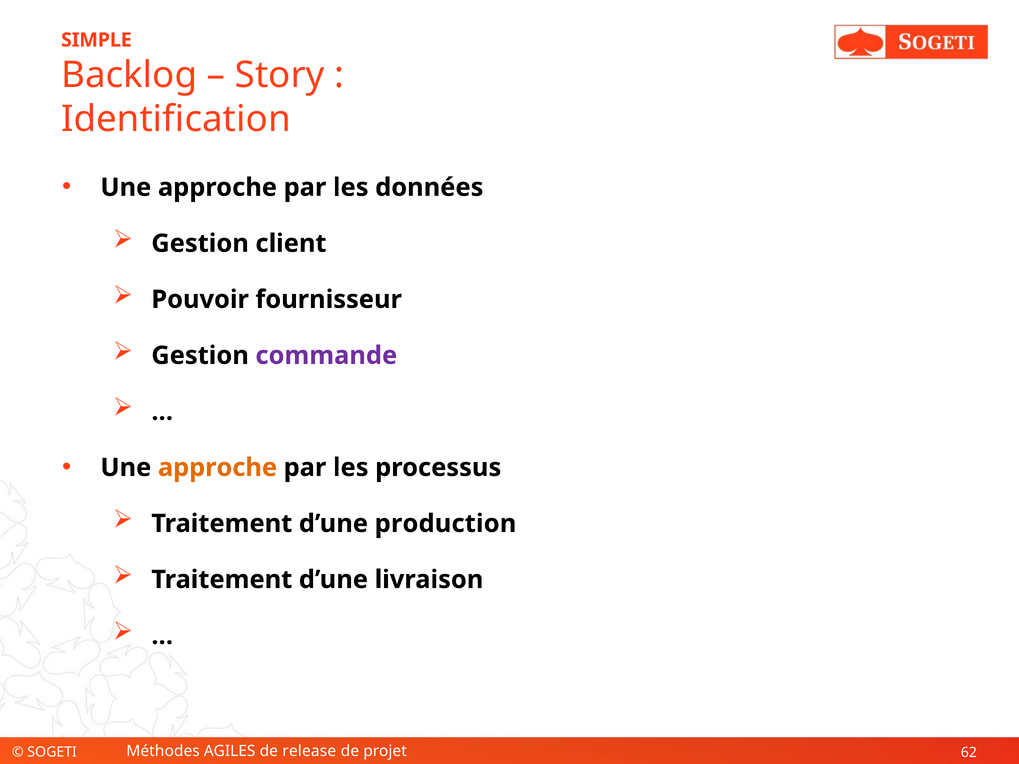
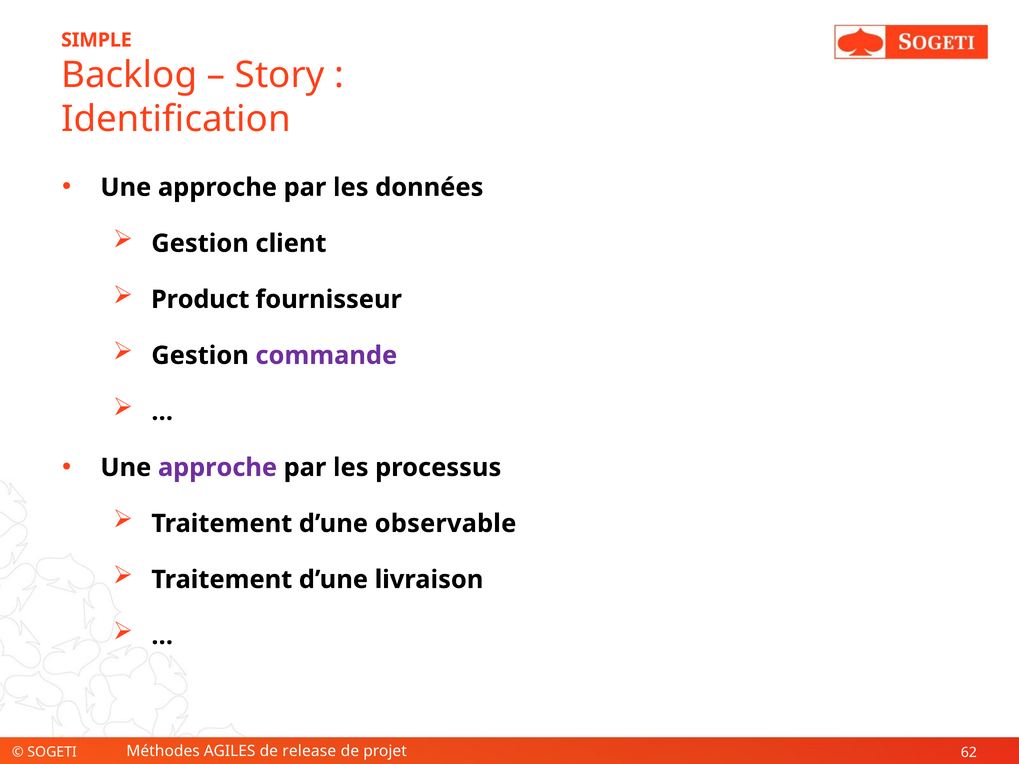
Pouvoir: Pouvoir -> Product
approche at (217, 468) colour: orange -> purple
production: production -> observable
